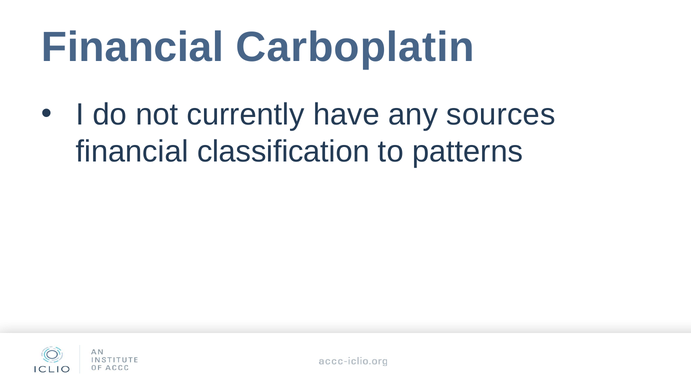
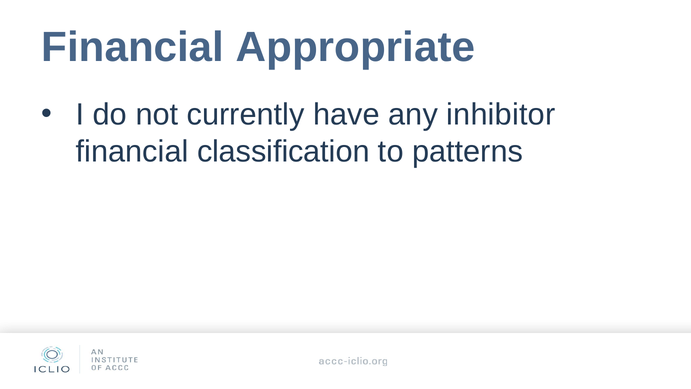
Carboplatin: Carboplatin -> Appropriate
sources: sources -> inhibitor
